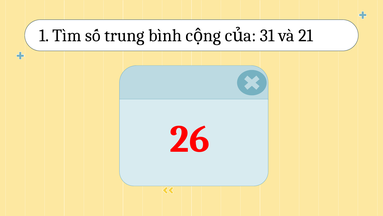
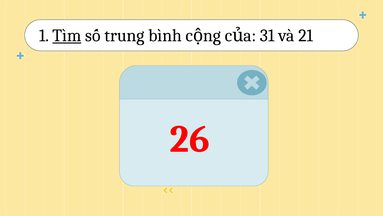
Tìm underline: none -> present
